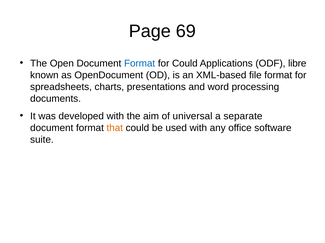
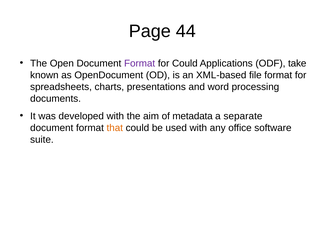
69: 69 -> 44
Format at (140, 64) colour: blue -> purple
libre: libre -> take
universal: universal -> metadata
